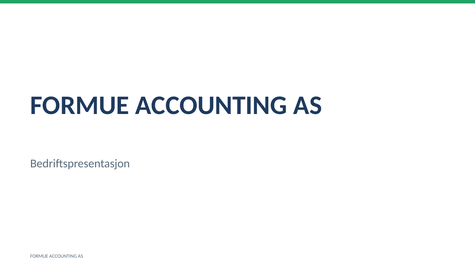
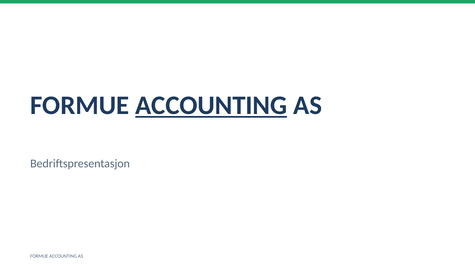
ACCOUNTING at (211, 105) underline: none -> present
